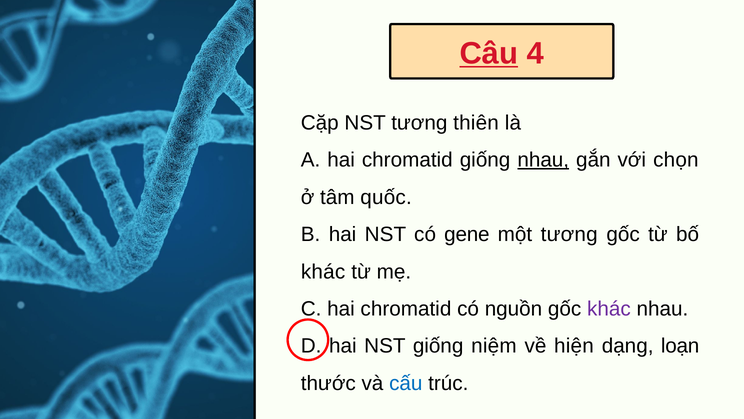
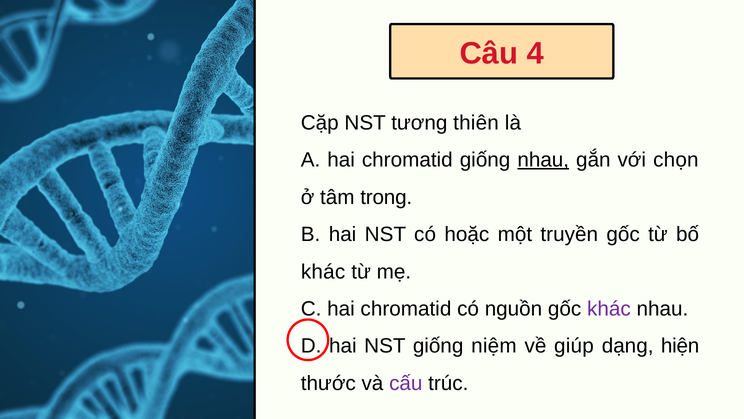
Câu underline: present -> none
quốc: quốc -> trong
gene: gene -> hoặc
một tương: tương -> truyền
hiện: hiện -> giúp
loạn: loạn -> hiện
cấu colour: blue -> purple
